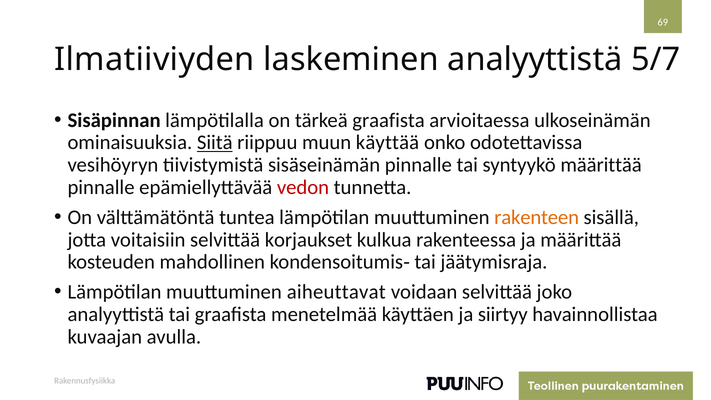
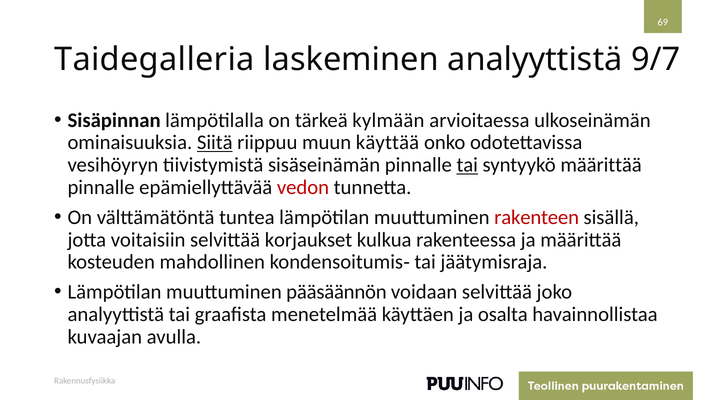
Ilmatiiviyden: Ilmatiiviyden -> Taidegalleria
5/7: 5/7 -> 9/7
tärkeä graafista: graafista -> kylmään
tai at (467, 165) underline: none -> present
rakenteen colour: orange -> red
aiheuttavat: aiheuttavat -> pääsäännön
siirtyy: siirtyy -> osalta
